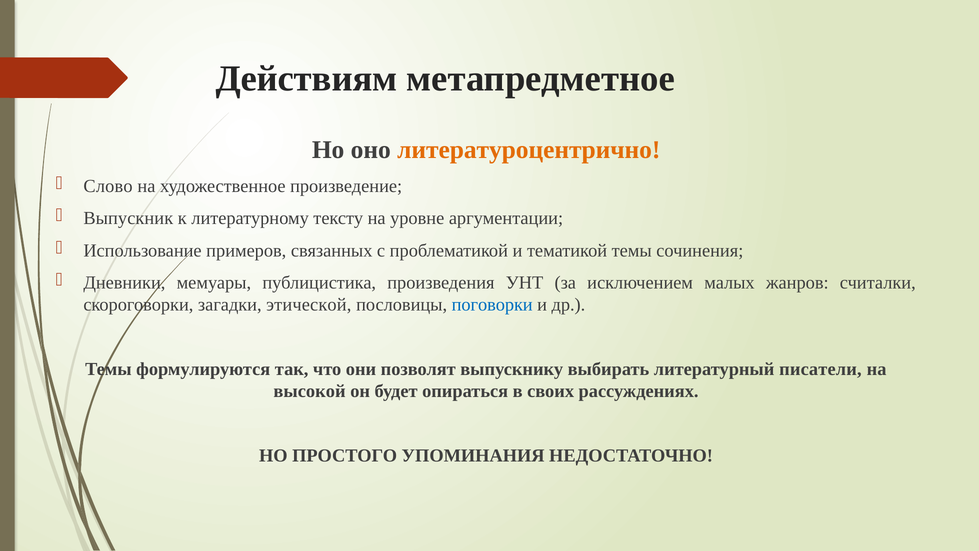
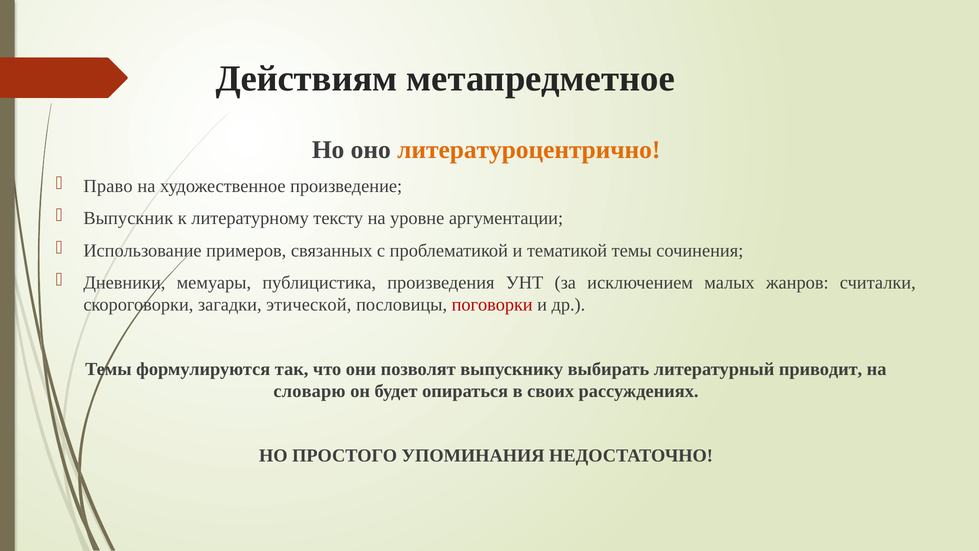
Слово: Слово -> Право
поговорки colour: blue -> red
писатели: писатели -> приводит
высокой: высокой -> словарю
